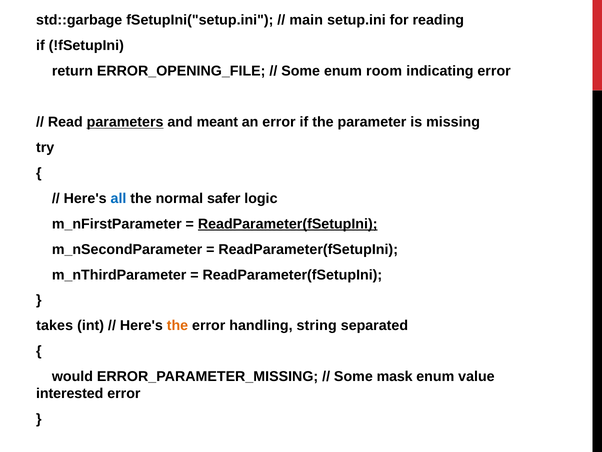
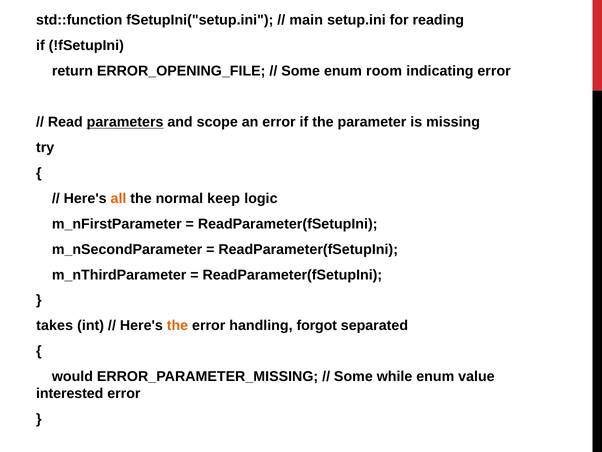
std::garbage: std::garbage -> std::function
meant: meant -> scope
all colour: blue -> orange
safer: safer -> keep
ReadParameter(fSetupIni at (288, 224) underline: present -> none
string: string -> forgot
mask: mask -> while
